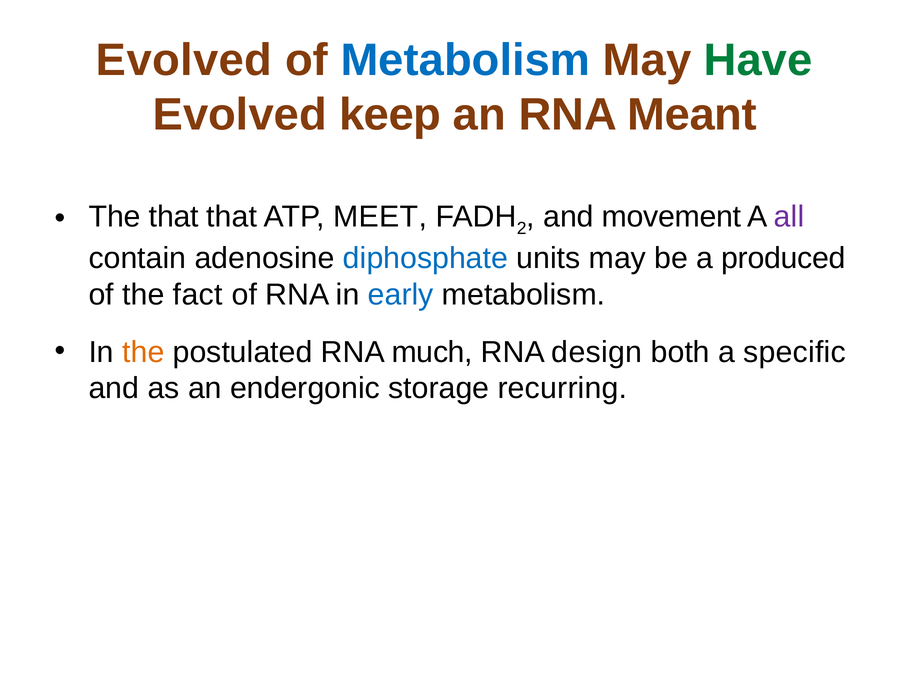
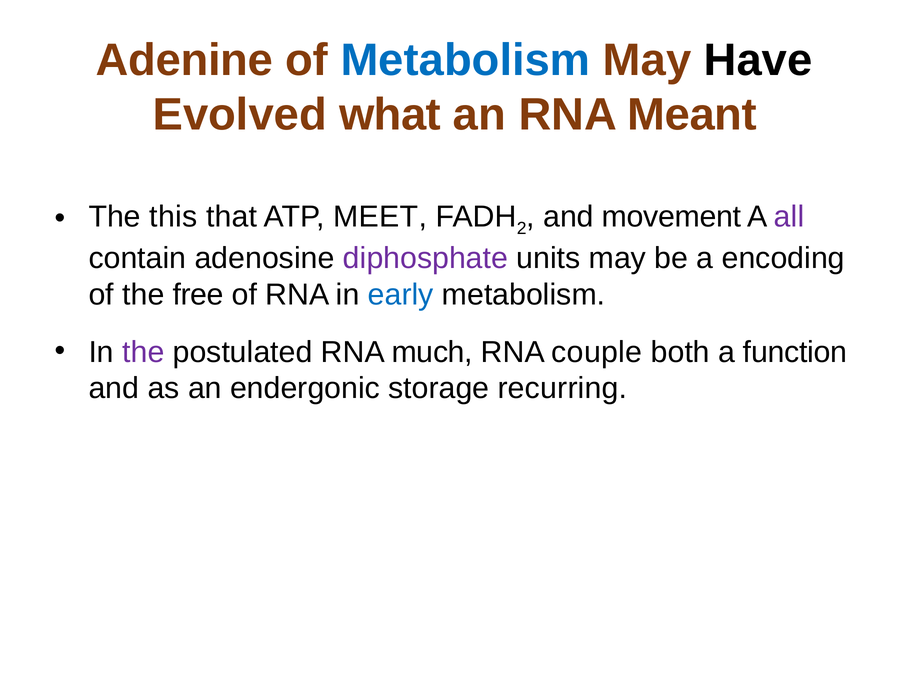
Evolved at (184, 60): Evolved -> Adenine
Have colour: green -> black
keep: keep -> what
The that: that -> this
diphosphate colour: blue -> purple
produced: produced -> encoding
fact: fact -> free
the at (143, 352) colour: orange -> purple
design: design -> couple
specific: specific -> function
